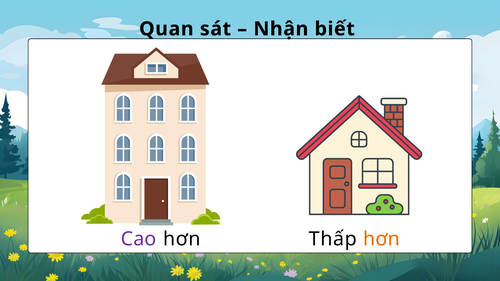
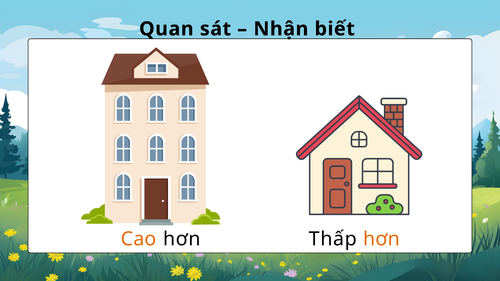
Cao colour: purple -> orange
